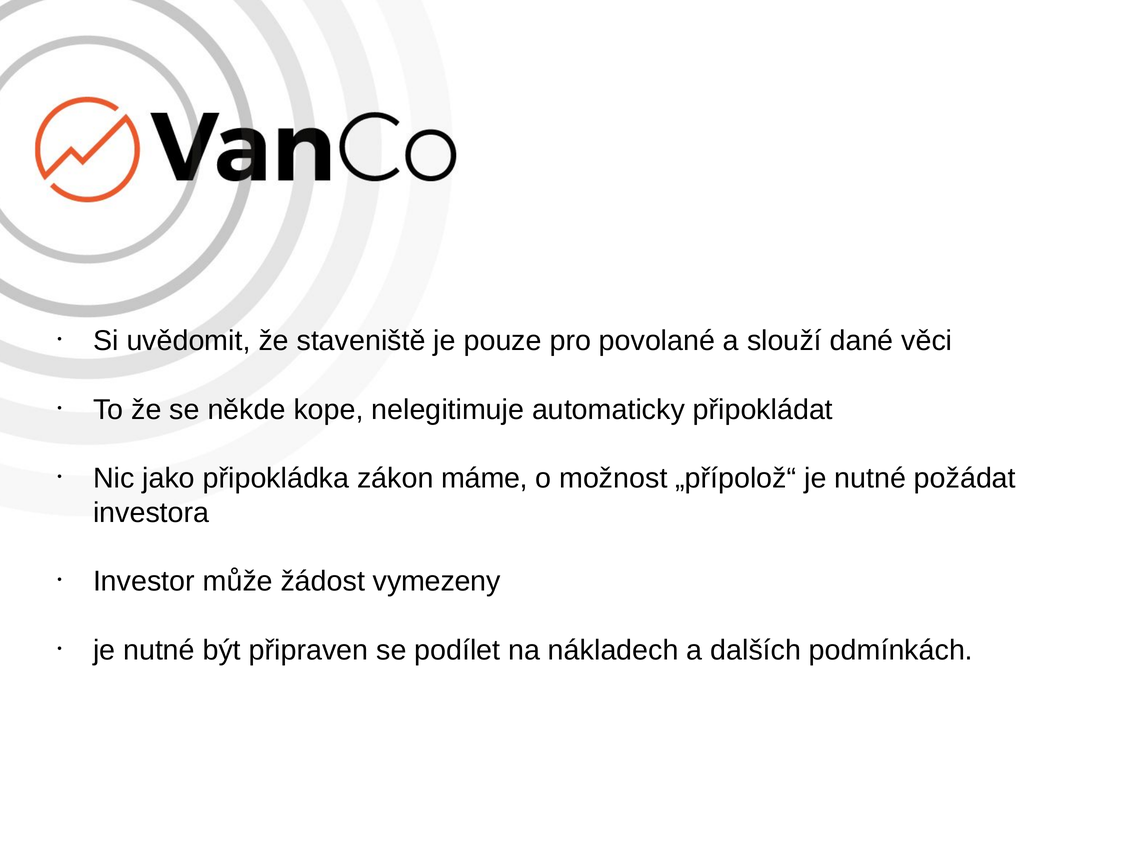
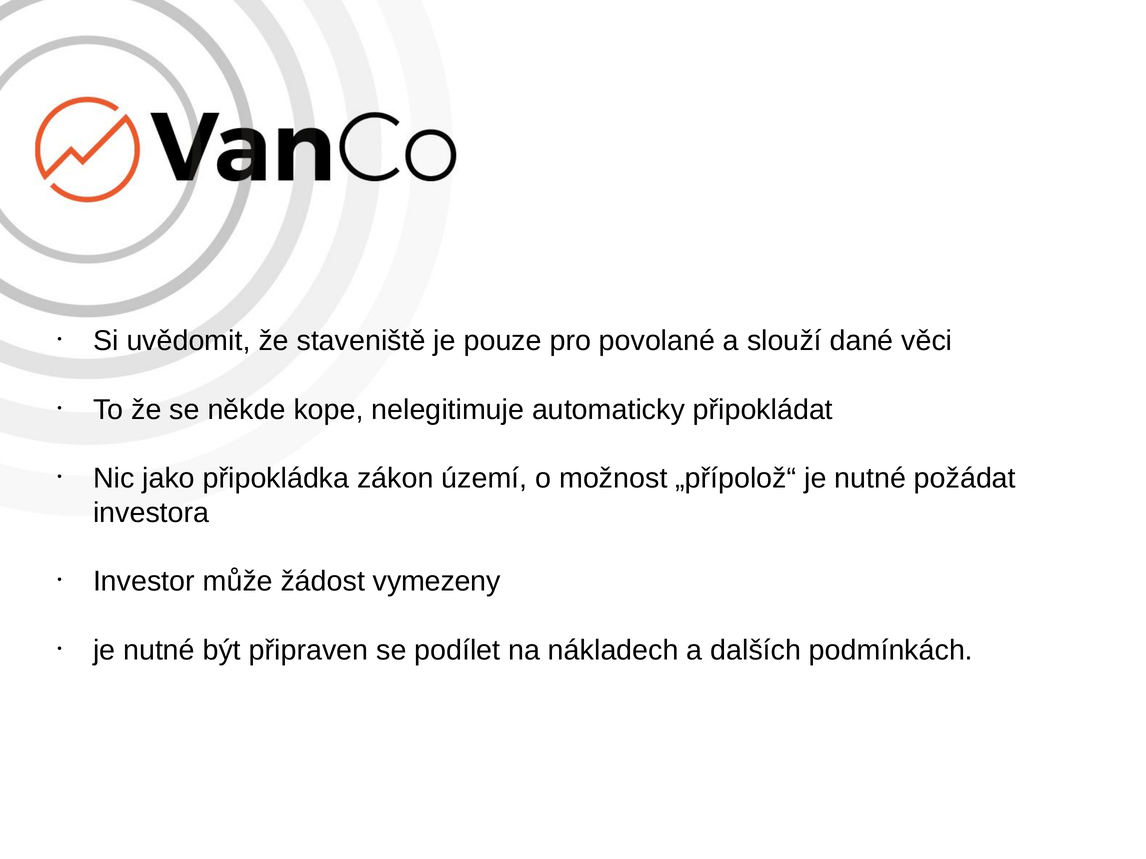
máme: máme -> území
